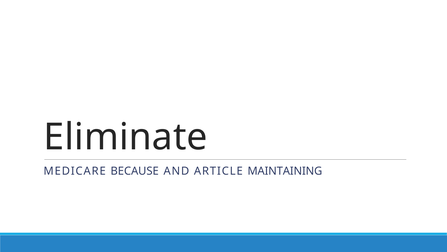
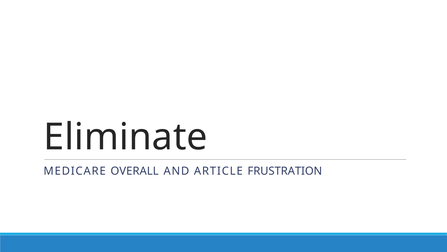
BECAUSE: BECAUSE -> OVERALL
MAINTAINING: MAINTAINING -> FRUSTRATION
